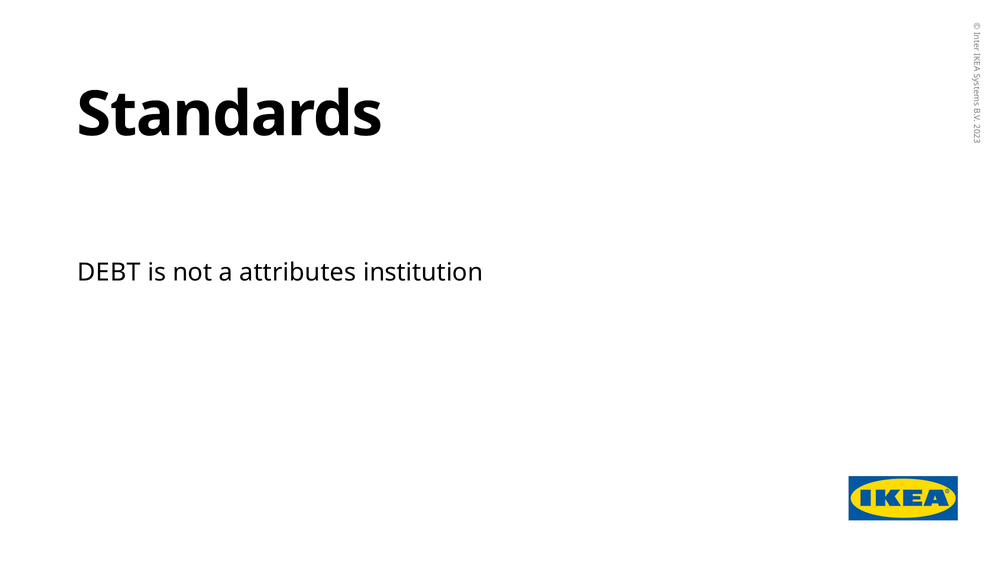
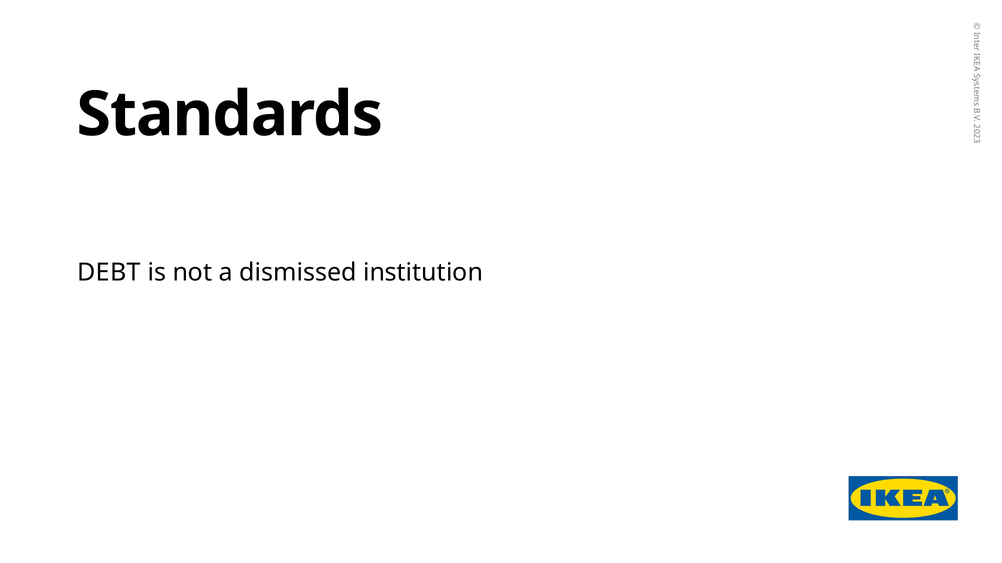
attributes: attributes -> dismissed
